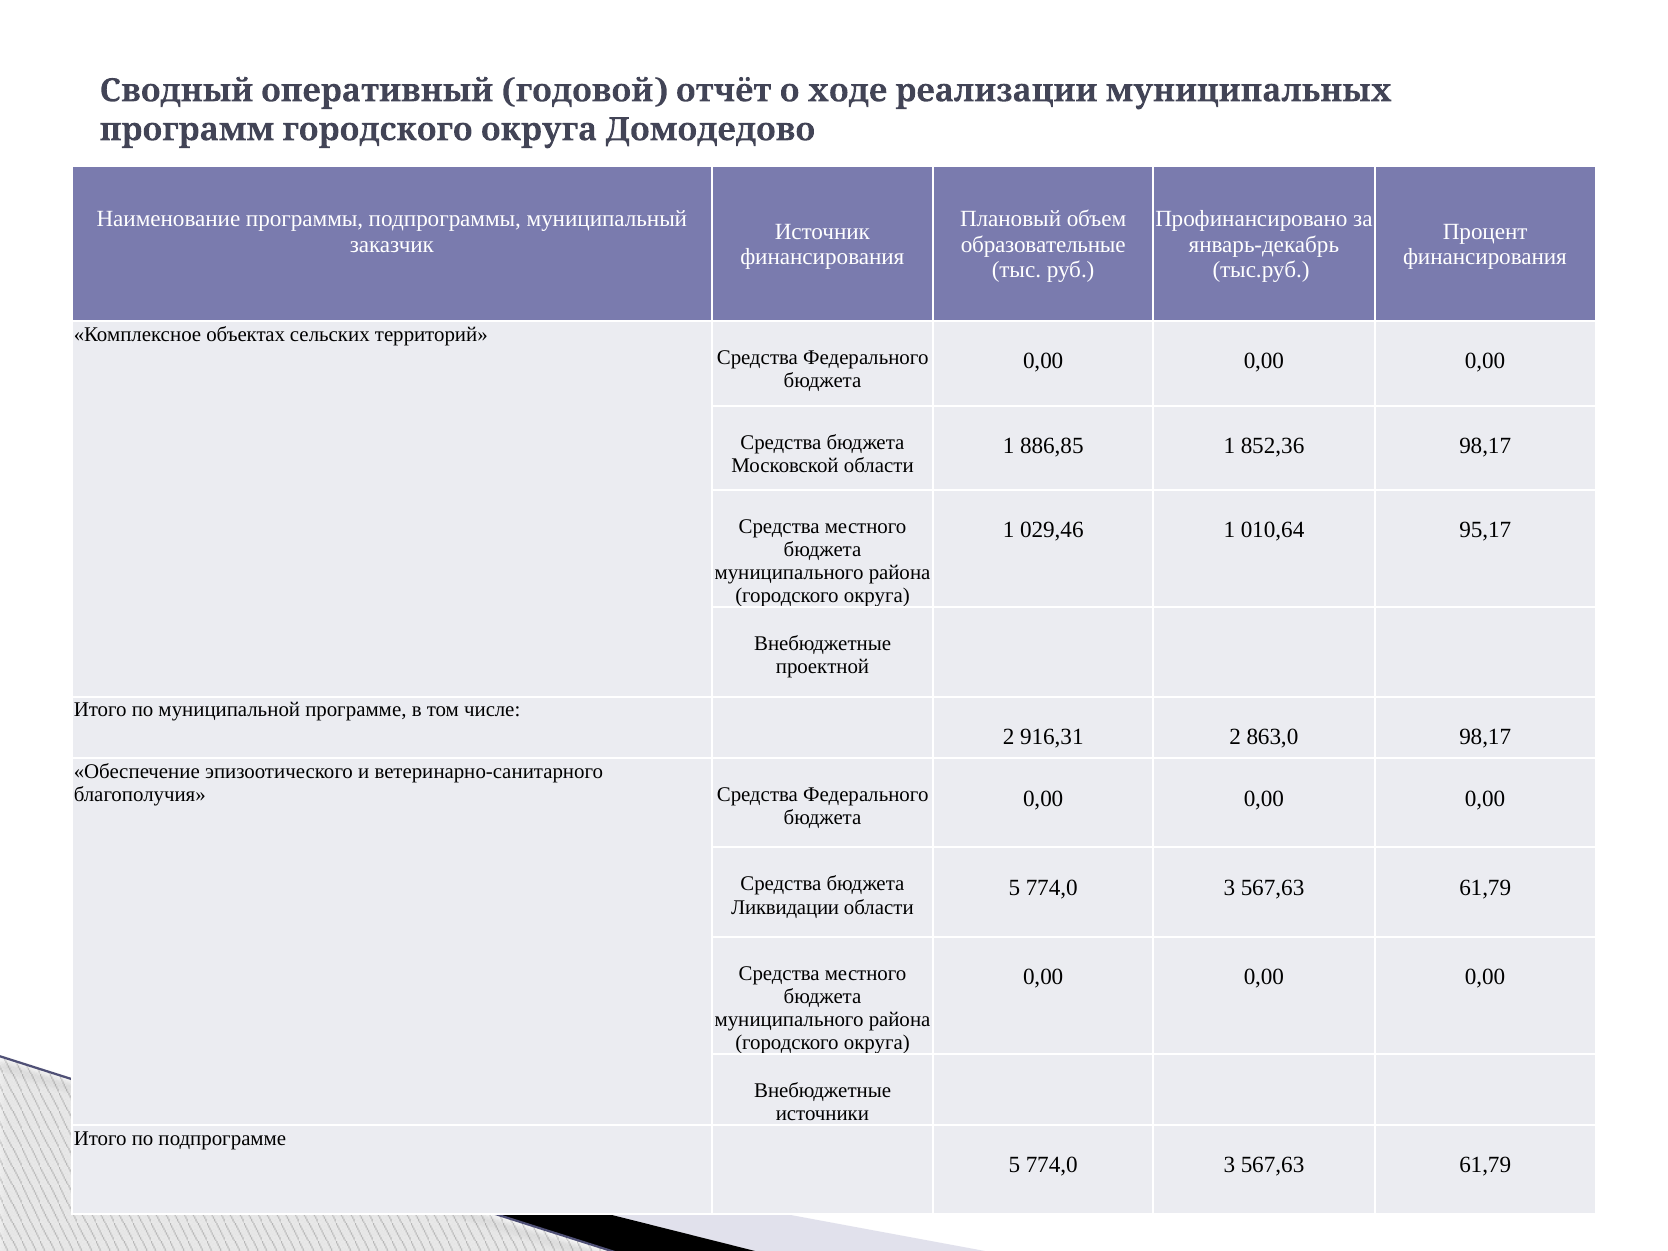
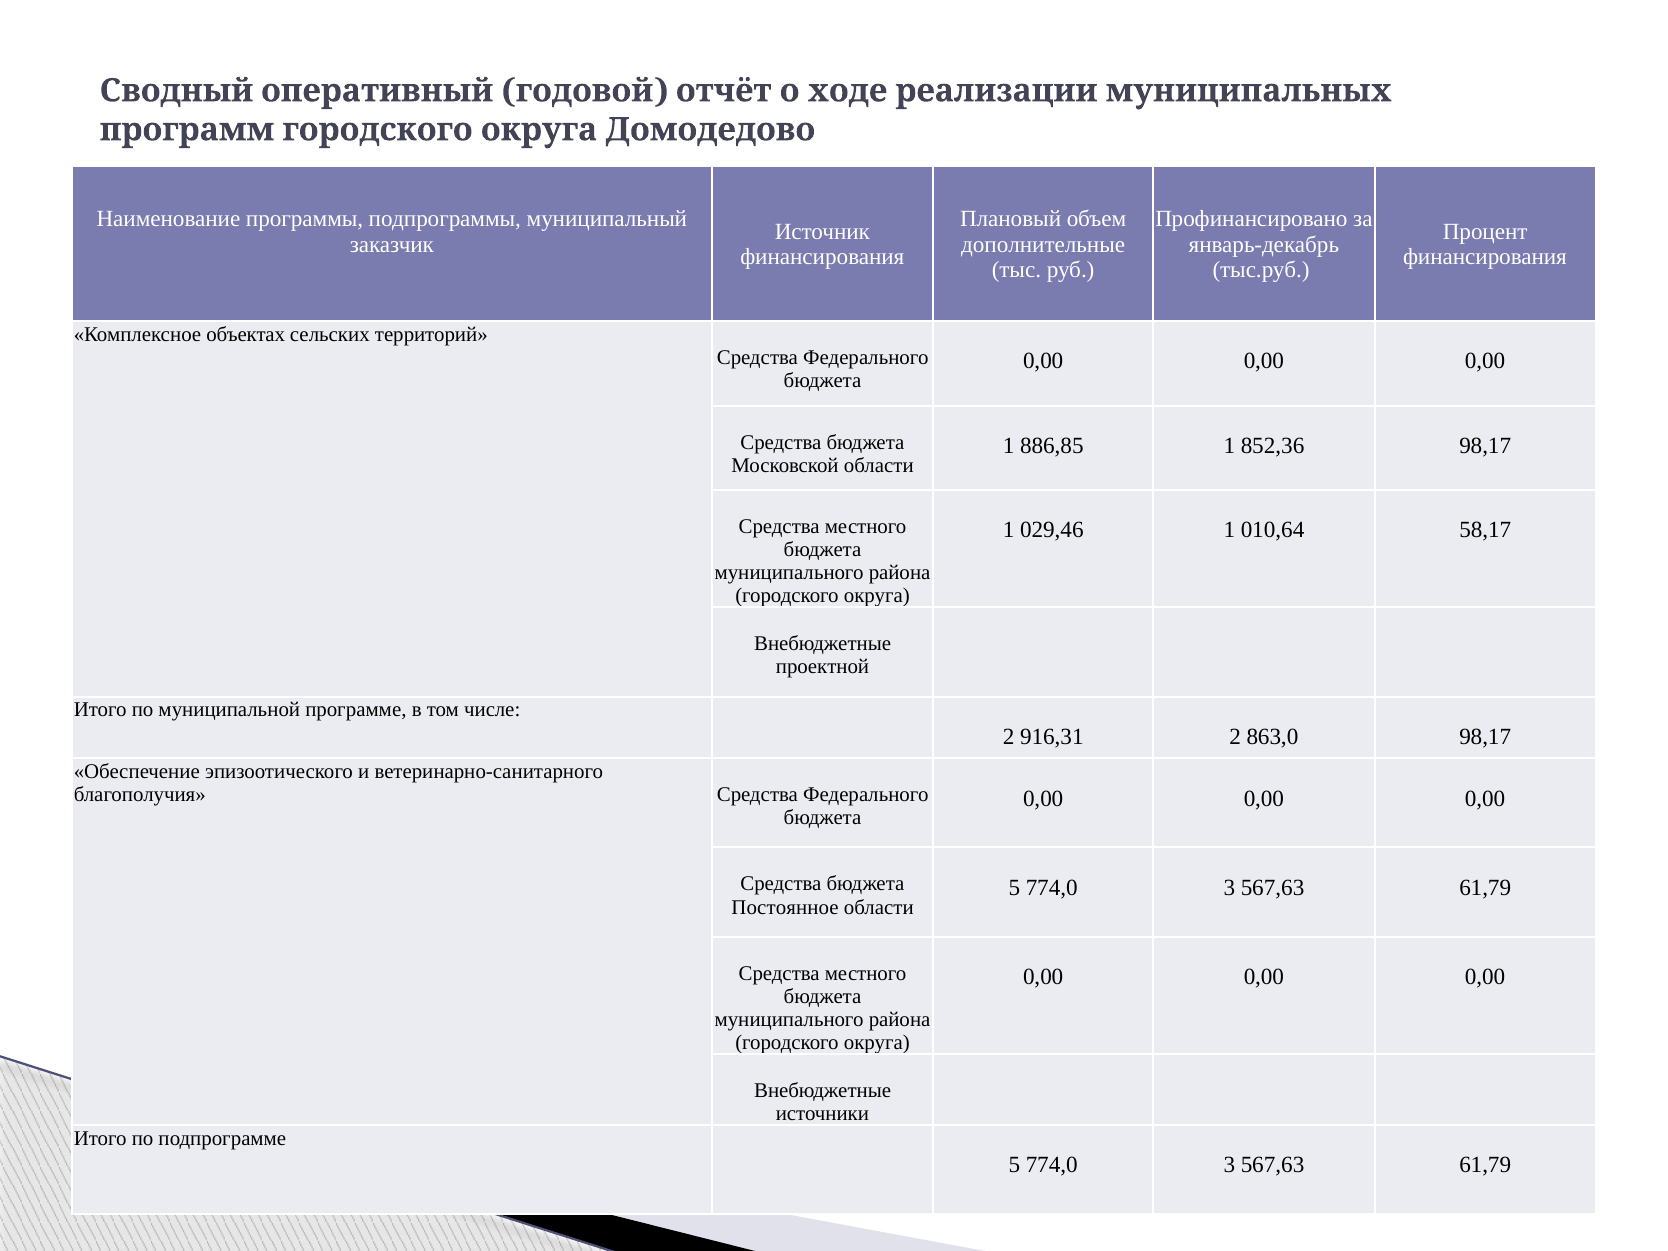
образовательные: образовательные -> дополнительные
95,17: 95,17 -> 58,17
Ликвидации: Ликвидации -> Постоянное
